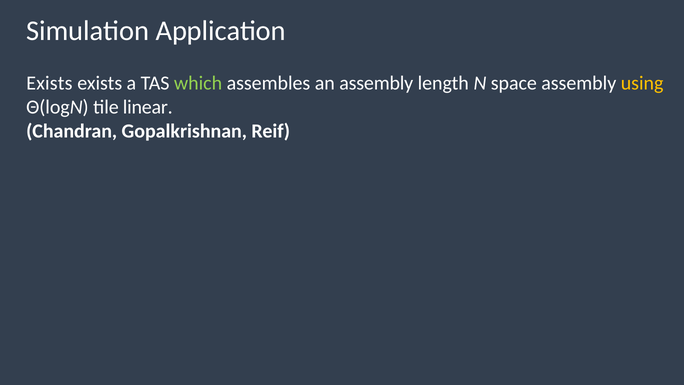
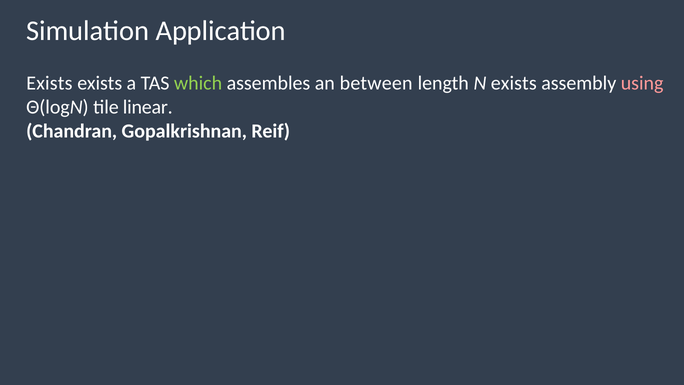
an assembly: assembly -> between
N space: space -> exists
using colour: yellow -> pink
